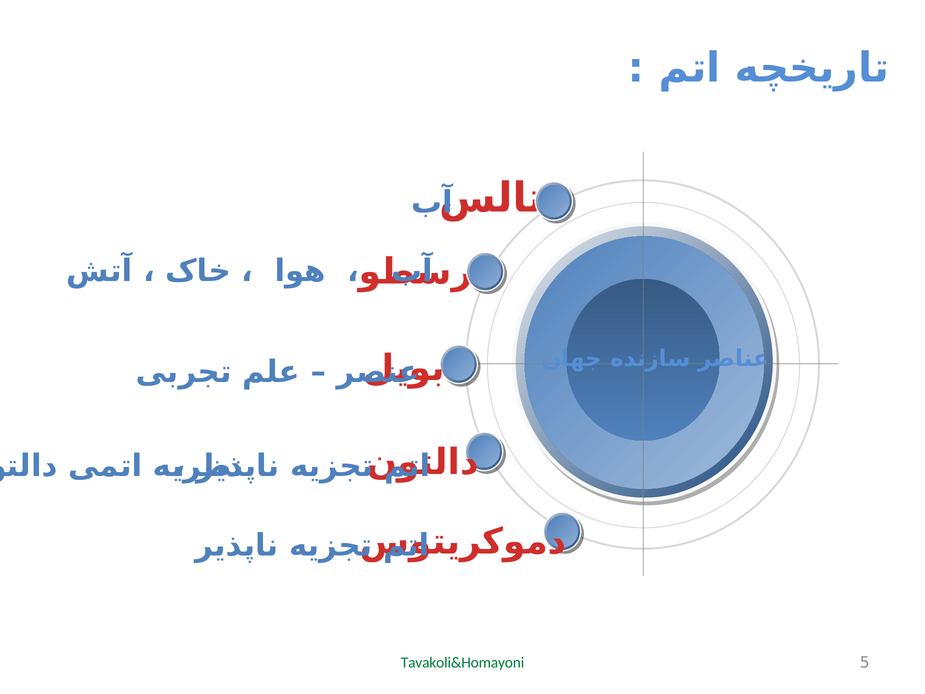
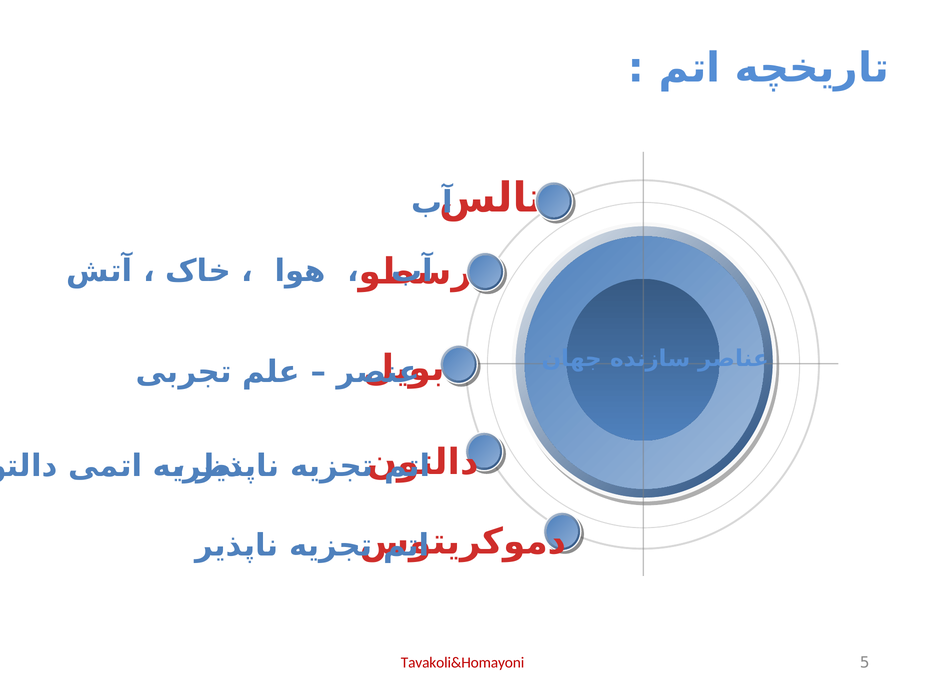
Tavakoli&Homayoni colour: green -> red
